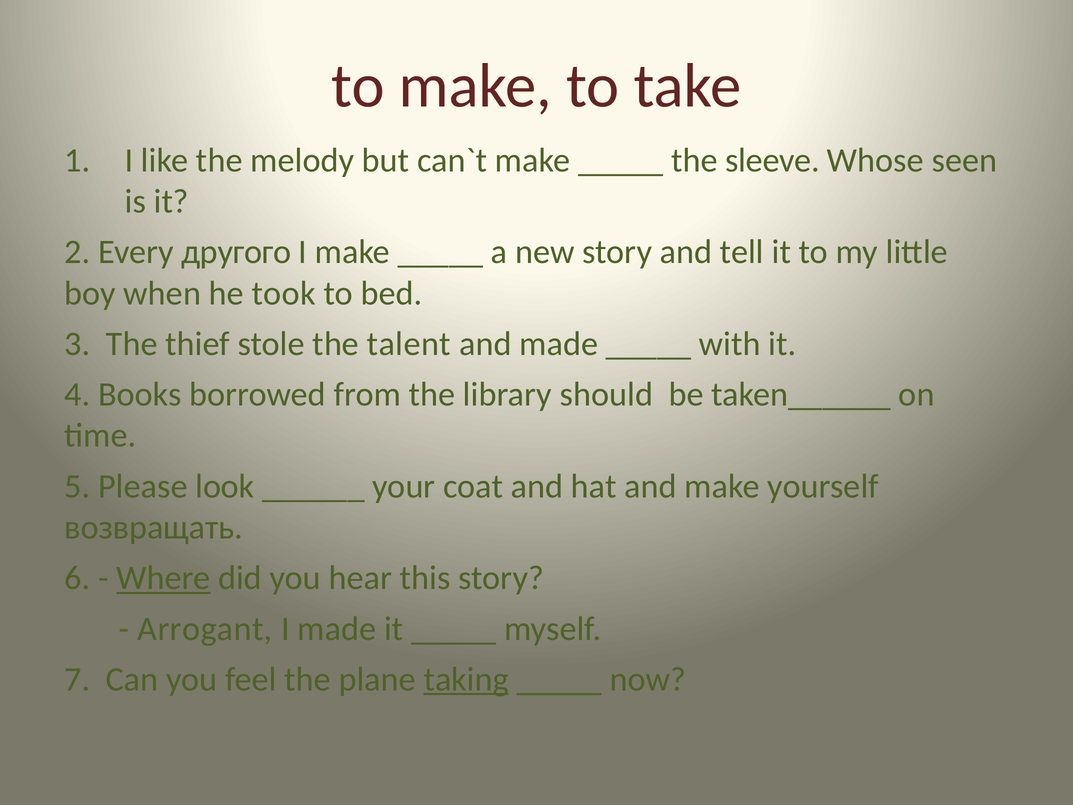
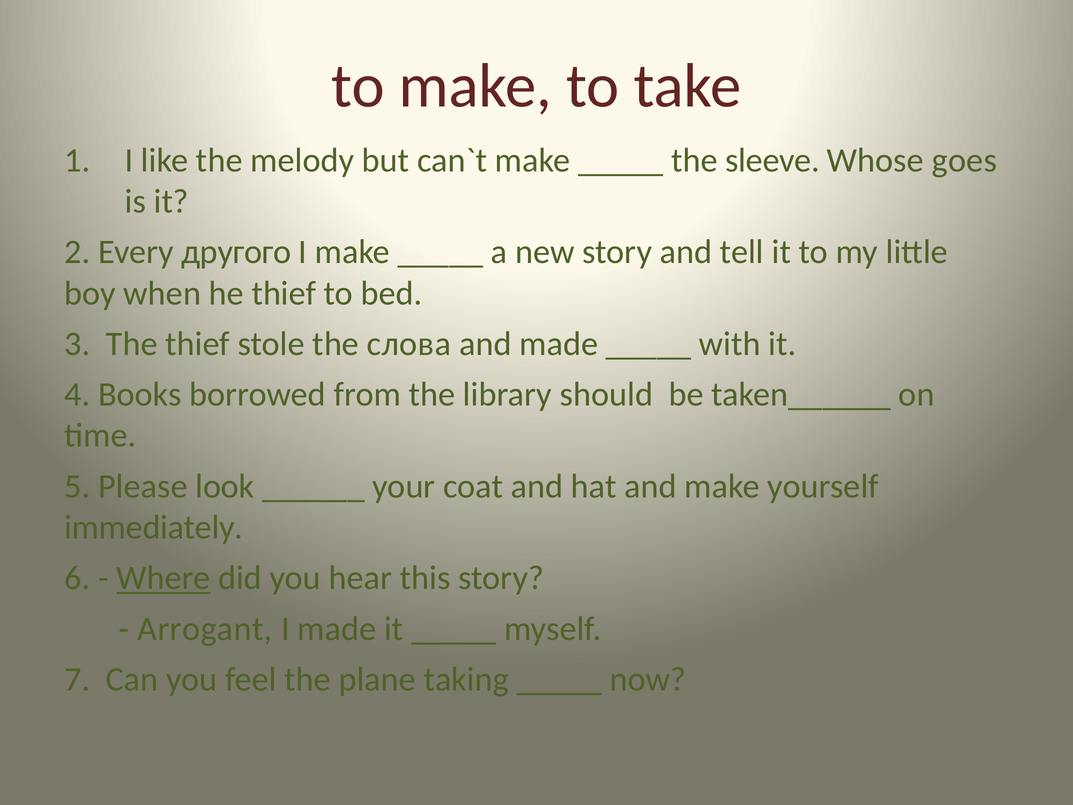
seen: seen -> goes
he took: took -> thief
talent: talent -> слова
возвращать: возвращать -> immediately
taking underline: present -> none
